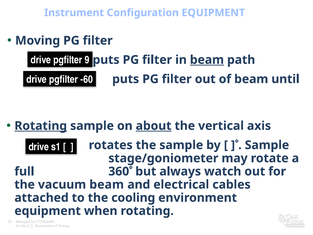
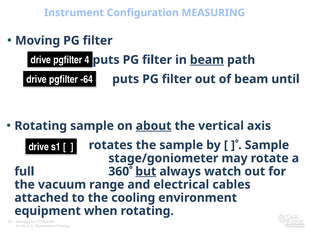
Configuration EQUIPMENT: EQUIPMENT -> MEASURING
9: 9 -> 4
-60: -60 -> -64
Rotating at (41, 126) underline: present -> none
but underline: none -> present
vacuum beam: beam -> range
